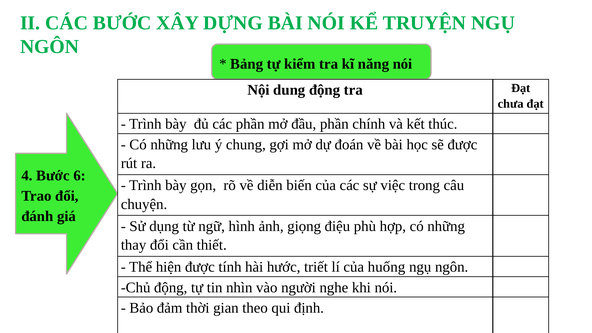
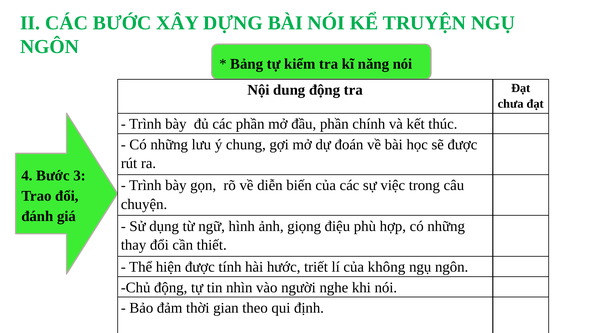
6: 6 -> 3
huống: huống -> không
